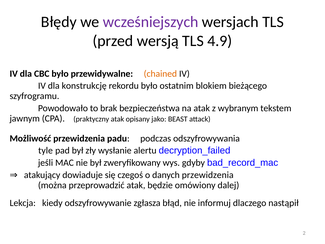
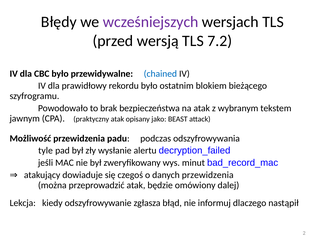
4.9: 4.9 -> 7.2
chained colour: orange -> blue
konstrukcję: konstrukcję -> prawidłowy
gdyby: gdyby -> minut
